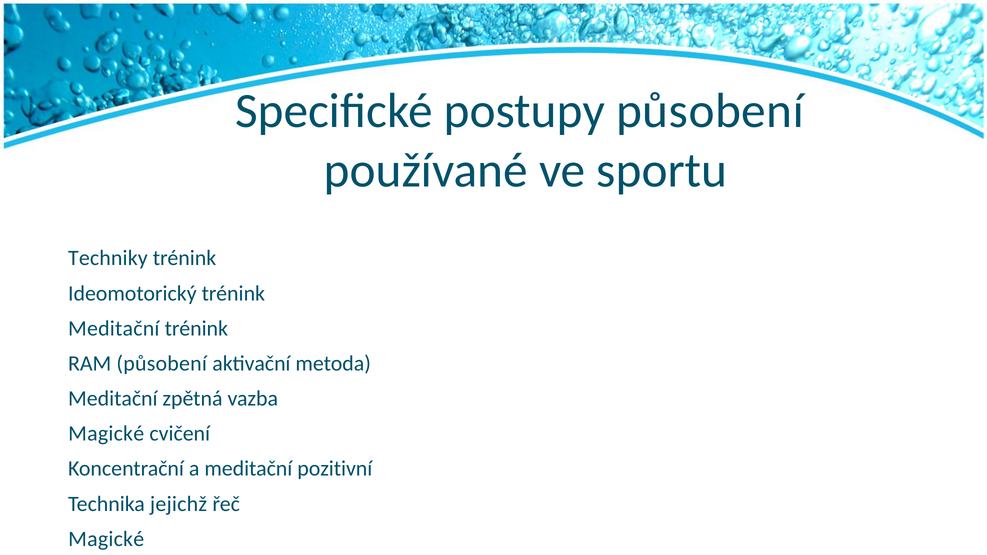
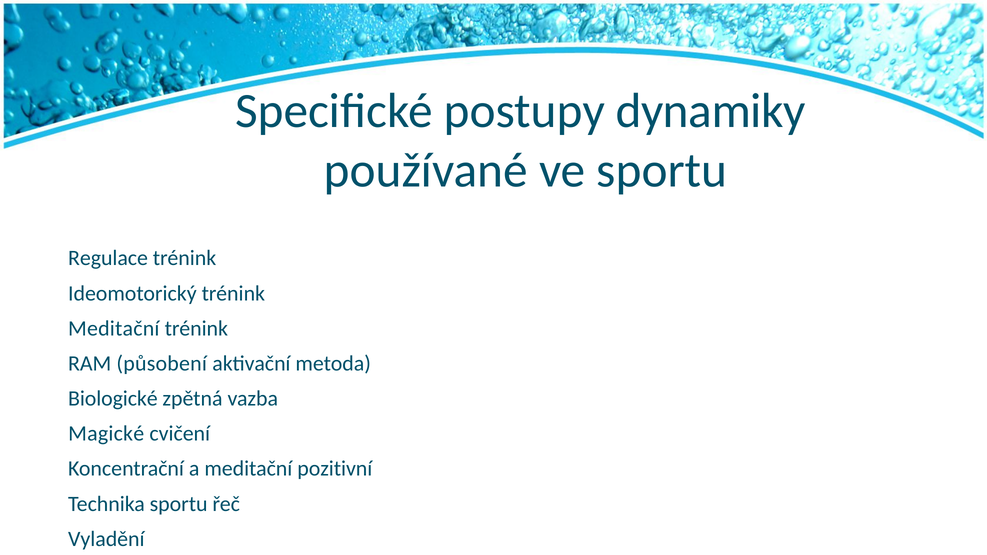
postupy působení: působení -> dynamiky
Techniky: Techniky -> Regulace
Meditační at (113, 399): Meditační -> Biologické
Technika jejichž: jejichž -> sportu
Magické at (106, 539): Magické -> Vyladění
